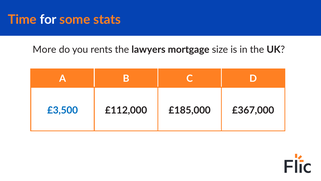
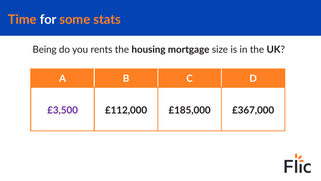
More: More -> Being
lawyers: lawyers -> housing
£3,500 colour: blue -> purple
